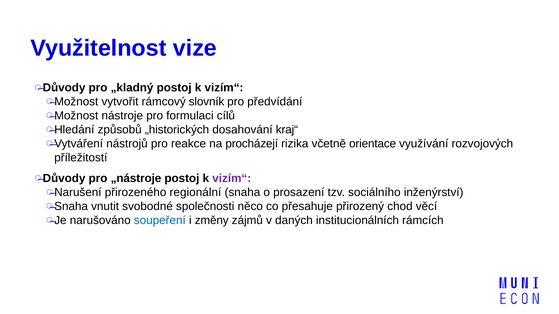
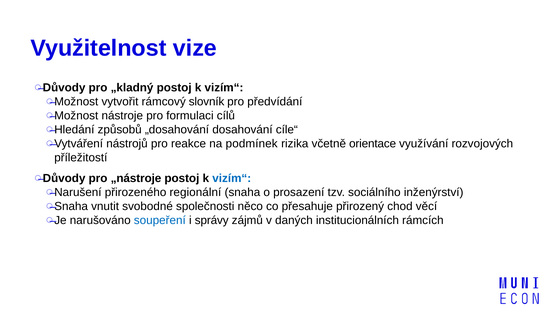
„historických: „historických -> „dosahování
kraj“: kraj“ -> cíle“
procházejí: procházejí -> podmínek
vizím“ at (232, 179) colour: purple -> blue
změny: změny -> správy
